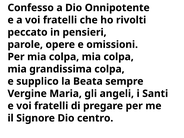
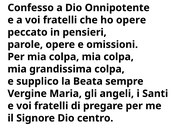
ho rivolti: rivolti -> opere
